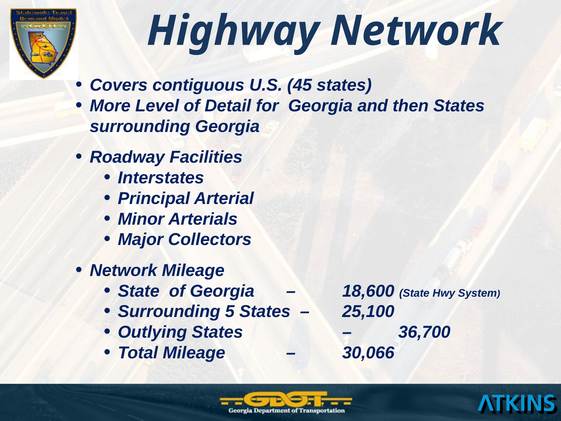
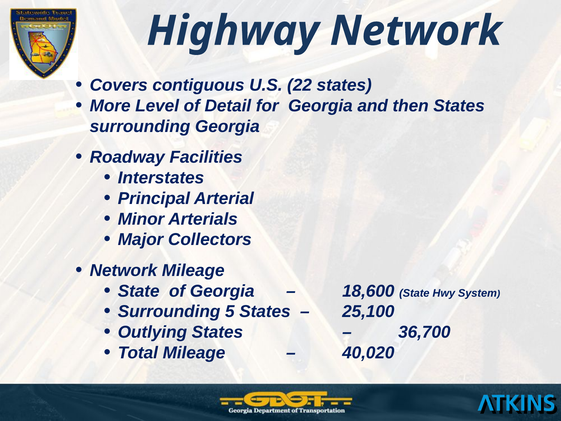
45: 45 -> 22
30,066: 30,066 -> 40,020
